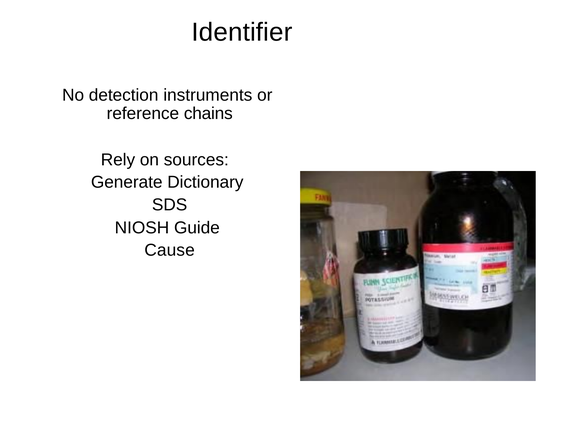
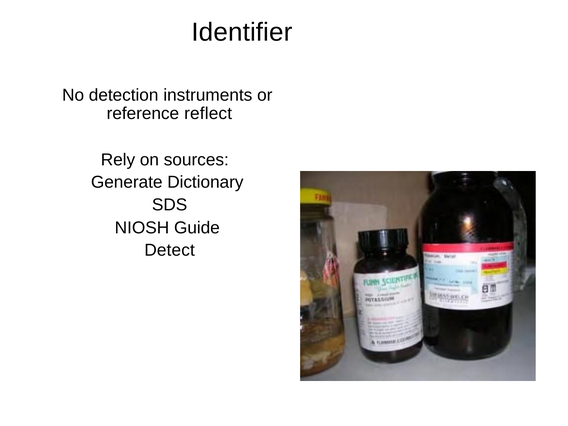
chains: chains -> reflect
Cause: Cause -> Detect
